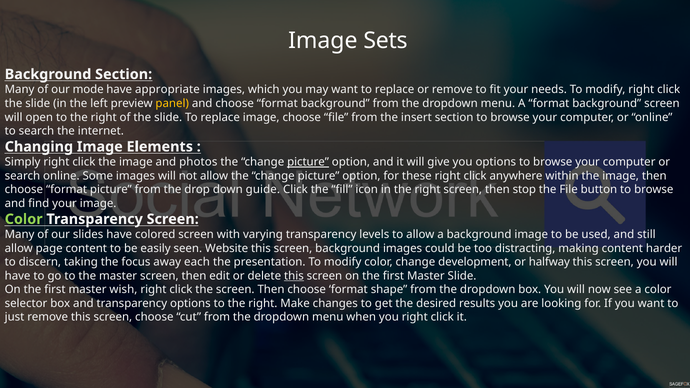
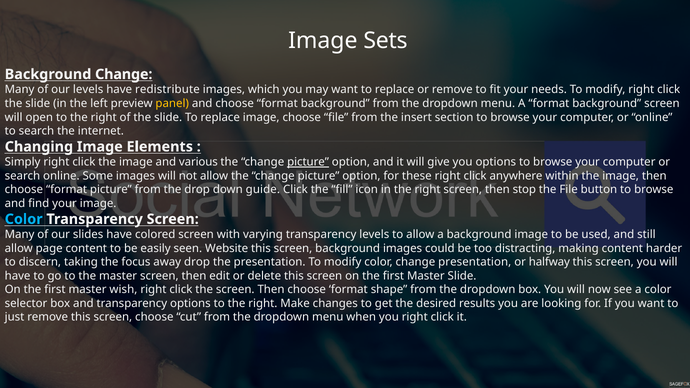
Background Section: Section -> Change
our mode: mode -> levels
appropriate: appropriate -> redistribute
photos: photos -> various
Color at (24, 219) colour: light green -> light blue
away each: each -> drop
change development: development -> presentation
this at (294, 276) underline: present -> none
